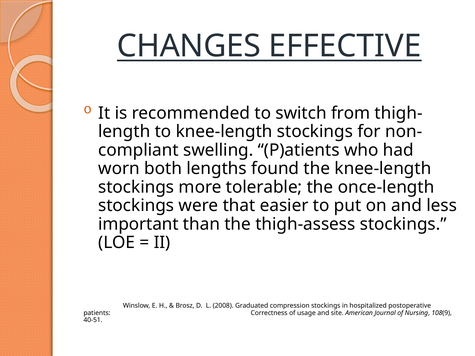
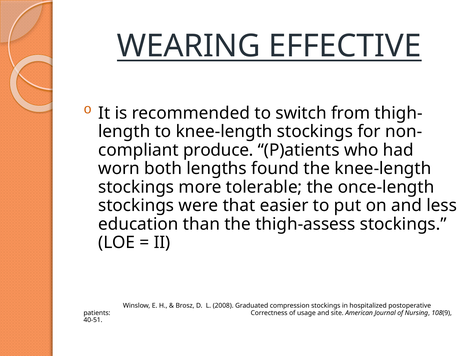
CHANGES: CHANGES -> WEARING
swelling: swelling -> produce
important: important -> education
